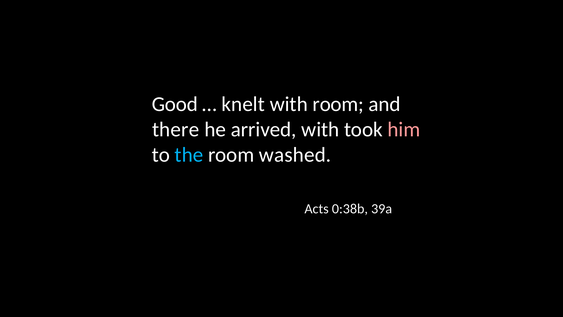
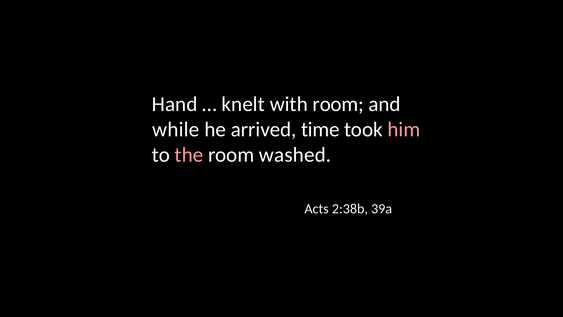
Good: Good -> Hand
there: there -> while
arrived with: with -> time
the colour: light blue -> pink
0:38b: 0:38b -> 2:38b
